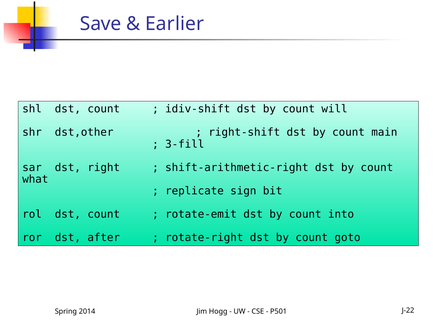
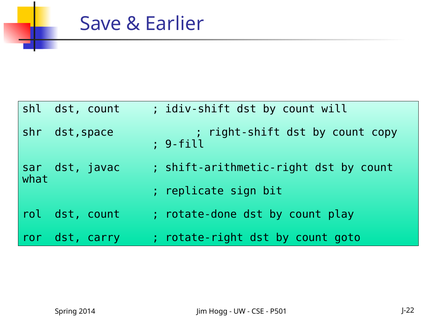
dst,other: dst,other -> dst,space
main: main -> copy
3-fill: 3-fill -> 9-fill
right: right -> javac
rotate-emit: rotate-emit -> rotate-done
into: into -> play
after: after -> carry
